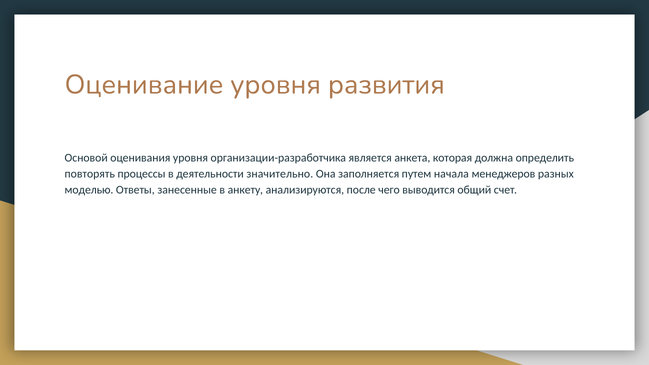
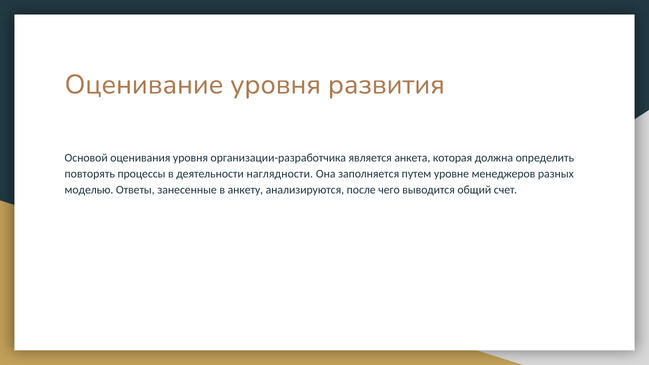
значительно: значительно -> наглядности
начала: начала -> уровне
